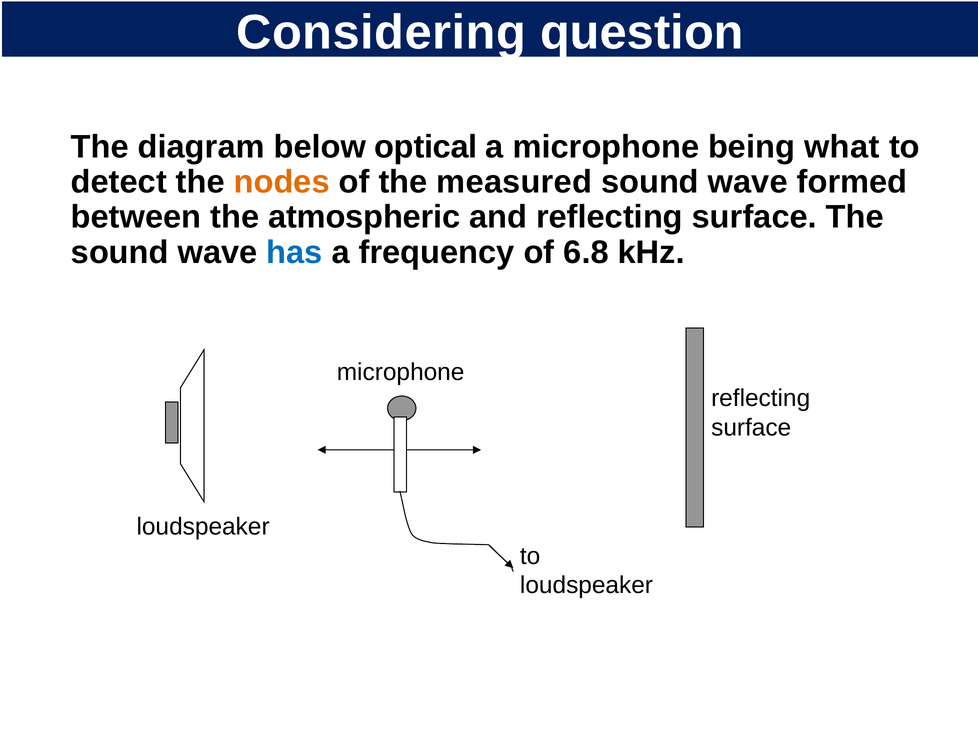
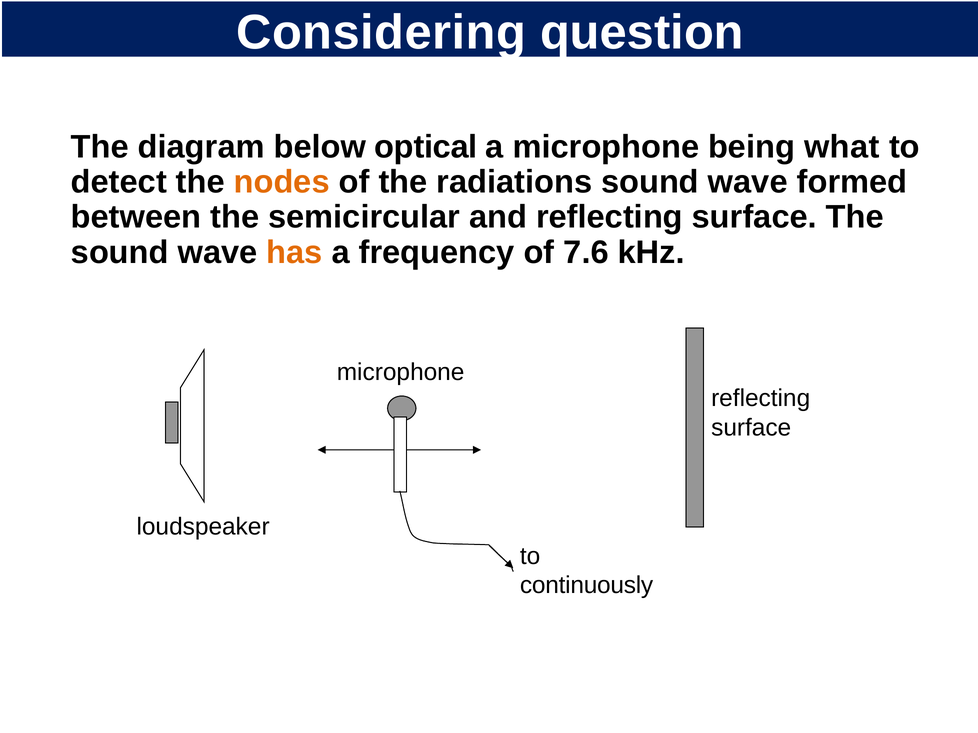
measured: measured -> radiations
atmospheric: atmospheric -> semicircular
has colour: blue -> orange
6.8: 6.8 -> 7.6
loudspeaker at (586, 586): loudspeaker -> continuously
